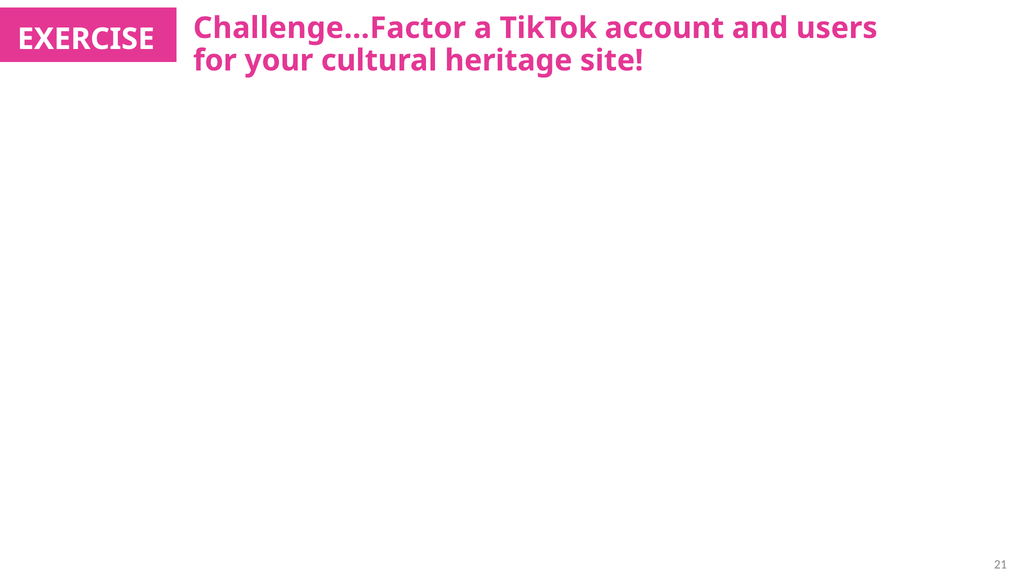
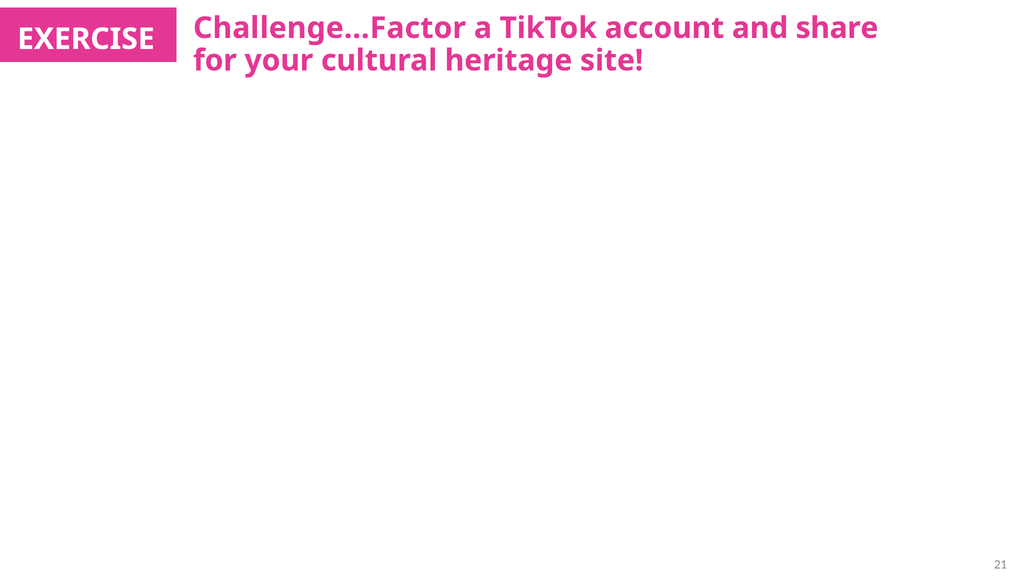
users: users -> share
